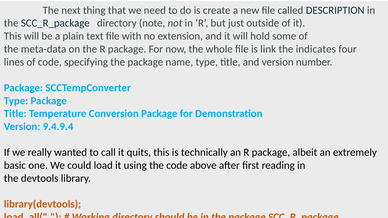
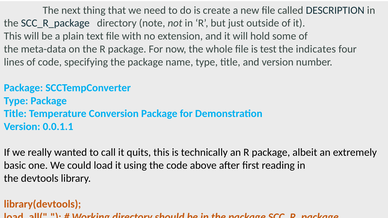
link: link -> test
9.4.9.4: 9.4.9.4 -> 0.0.1.1
